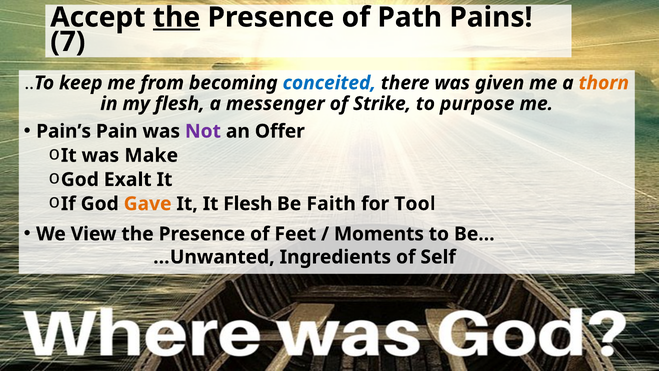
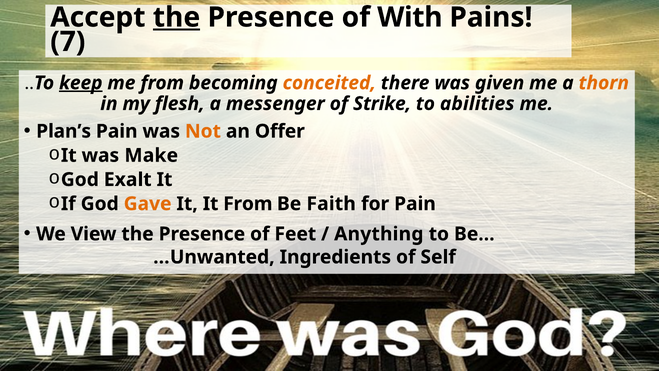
Path: Path -> With
keep underline: none -> present
conceited colour: blue -> orange
purpose: purpose -> abilities
Pain’s: Pain’s -> Plan’s
Not colour: purple -> orange
It Flesh: Flesh -> From
for Tool: Tool -> Pain
Moments: Moments -> Anything
